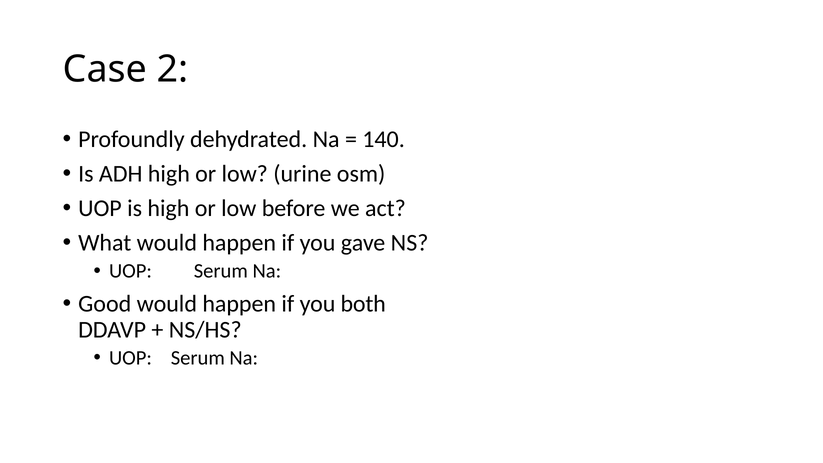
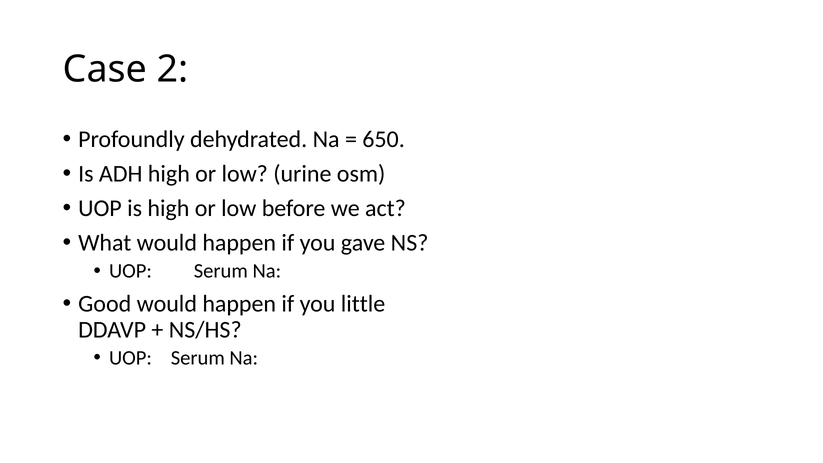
140: 140 -> 650
both: both -> little
